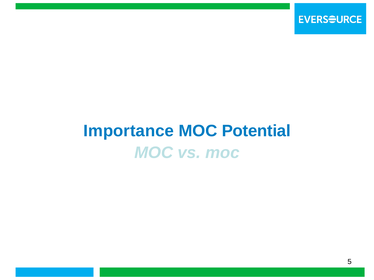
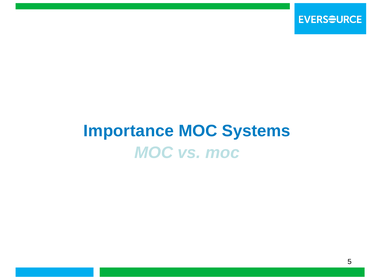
Potential: Potential -> Systems
